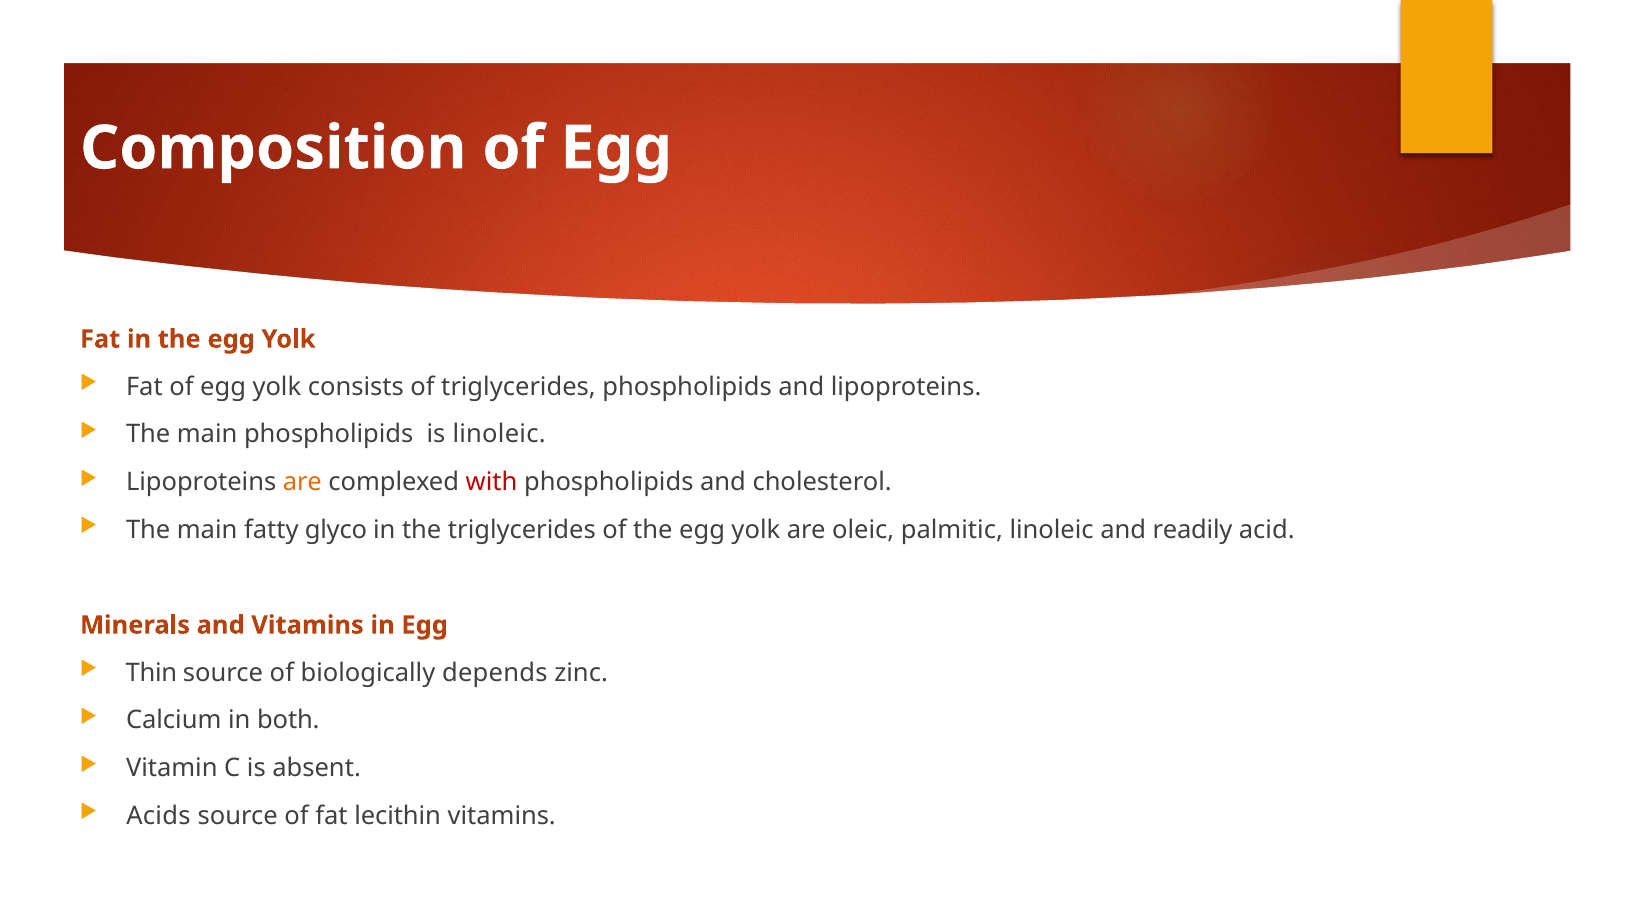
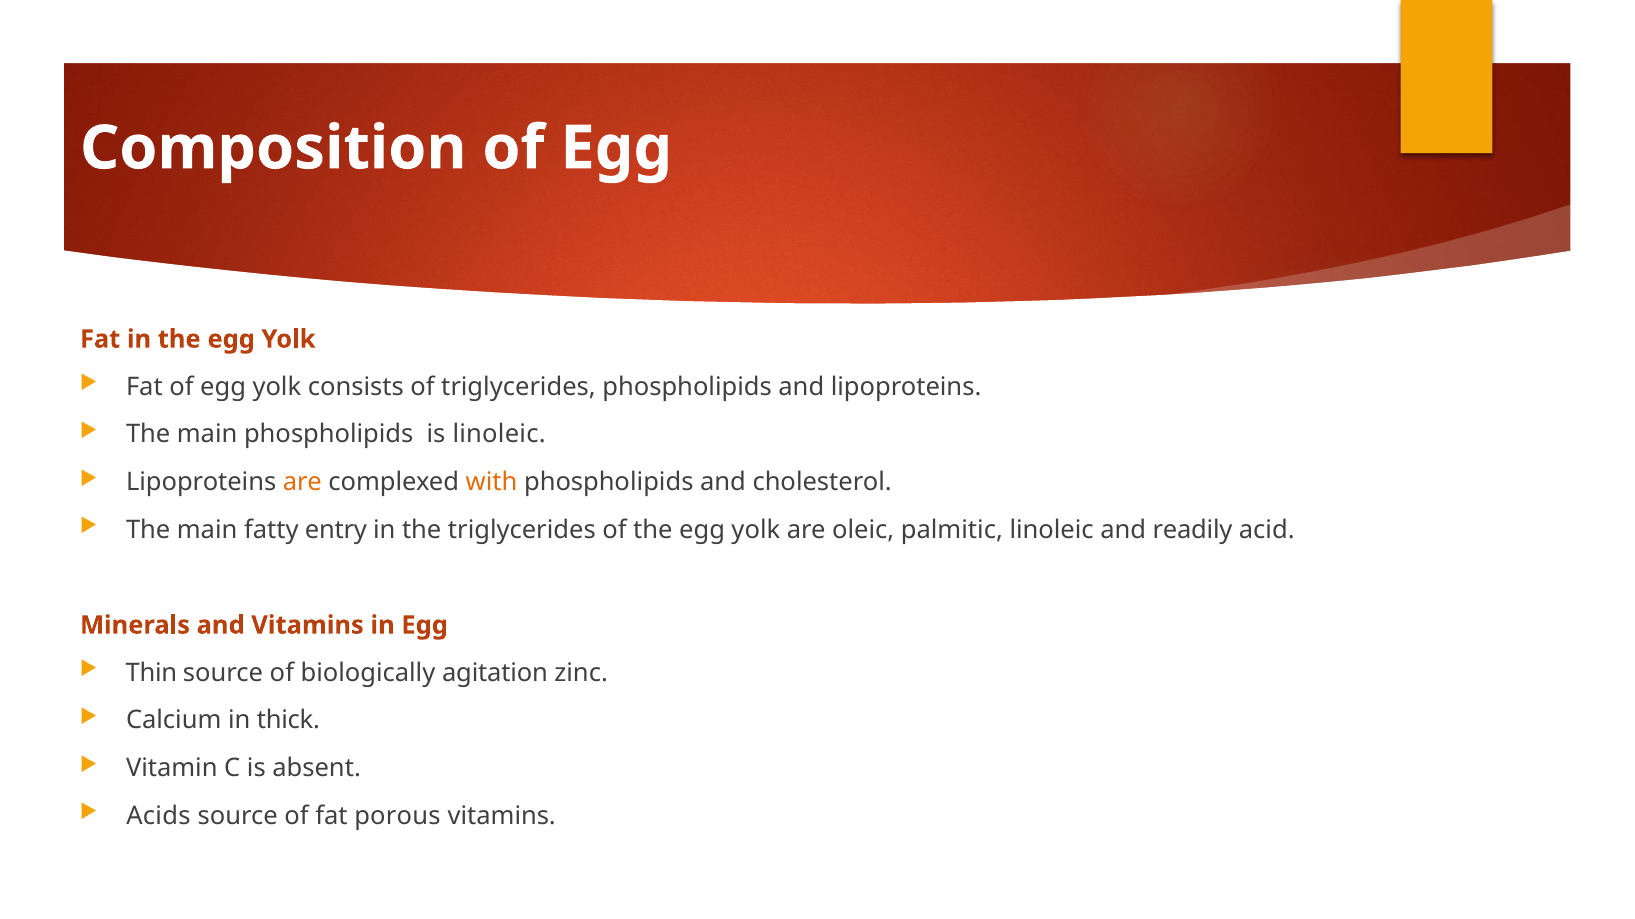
with colour: red -> orange
glyco: glyco -> entry
depends: depends -> agitation
both: both -> thick
lecithin: lecithin -> porous
